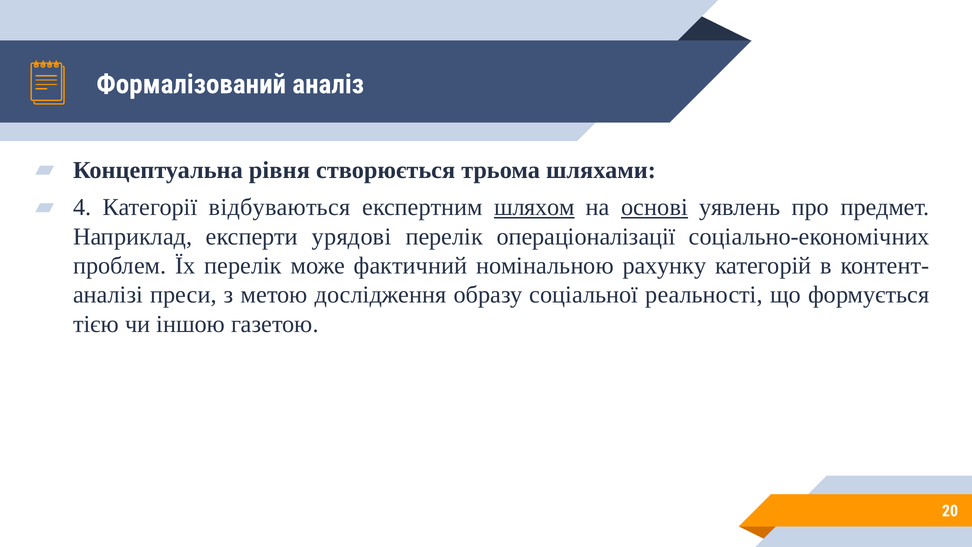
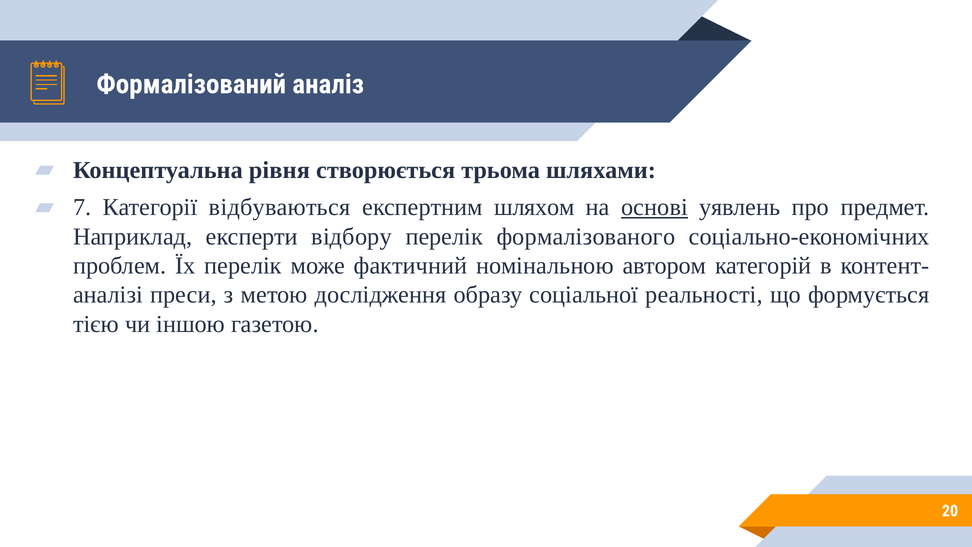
4: 4 -> 7
шляхом underline: present -> none
урядові: урядові -> відбору
операціоналізації: операціоналізації -> формалізованого
рахунку: рахунку -> автором
